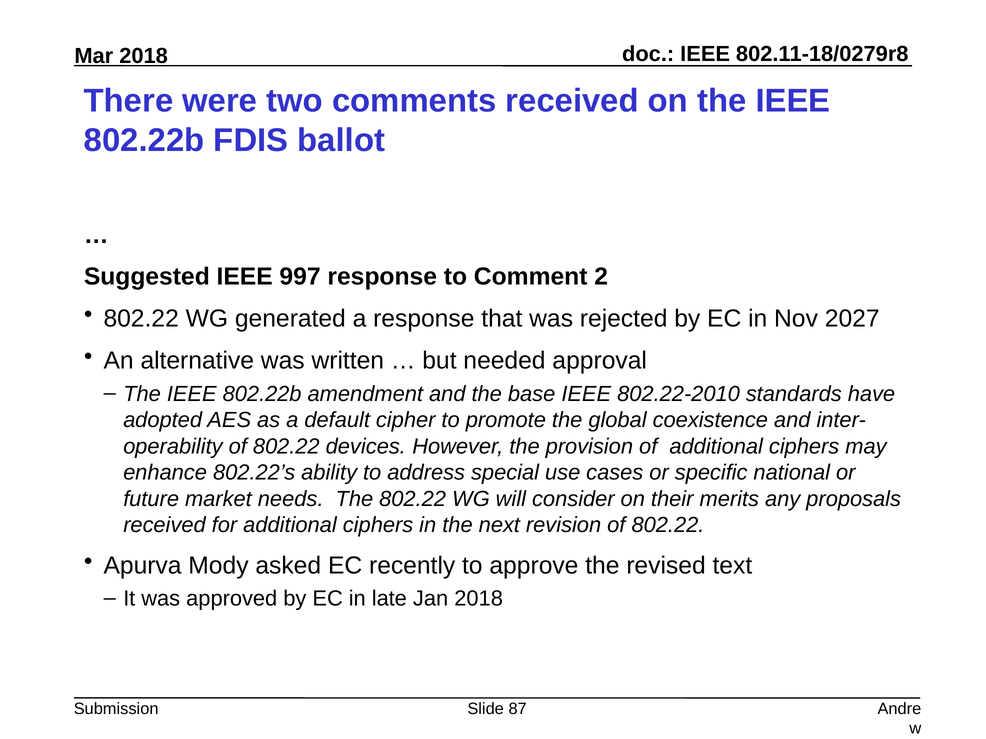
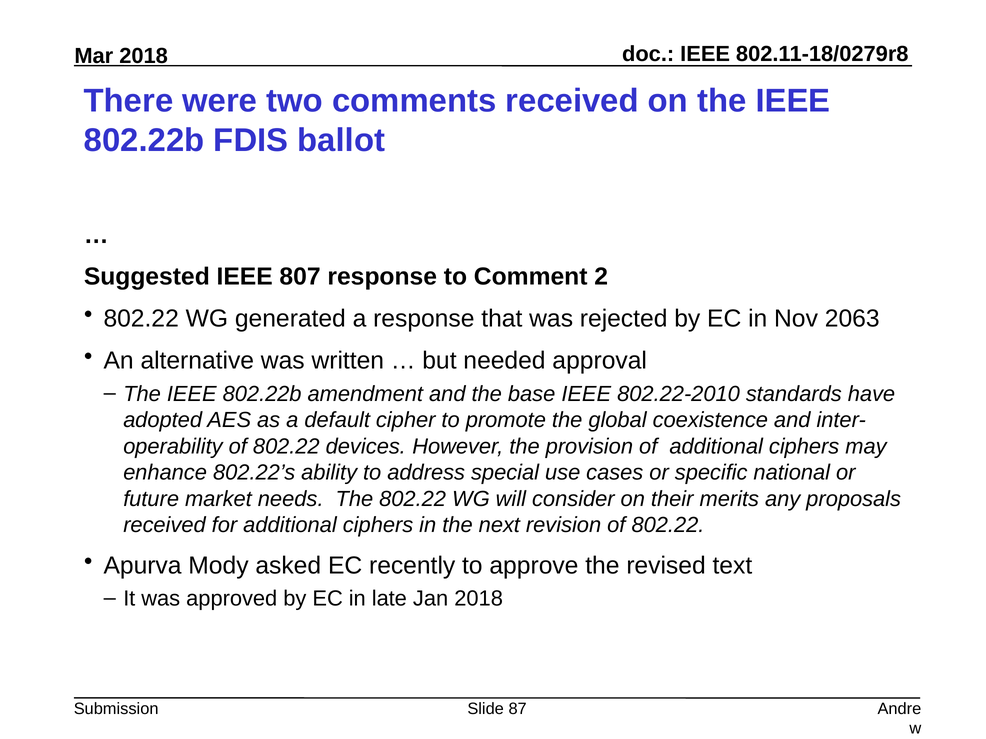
997: 997 -> 807
2027: 2027 -> 2063
